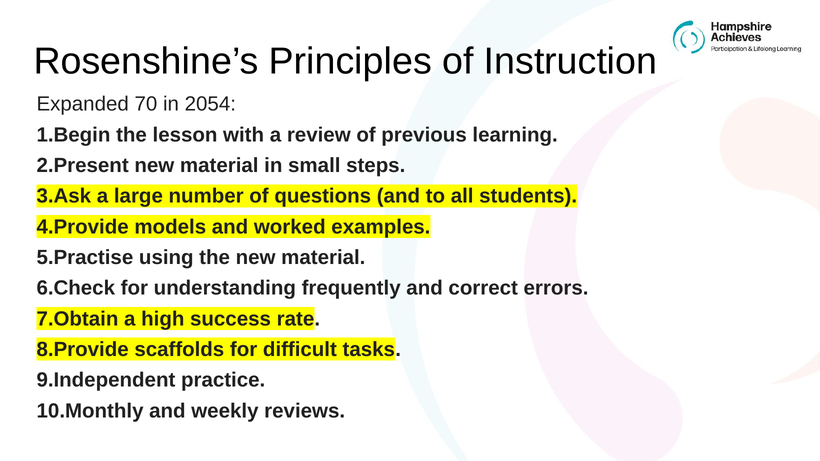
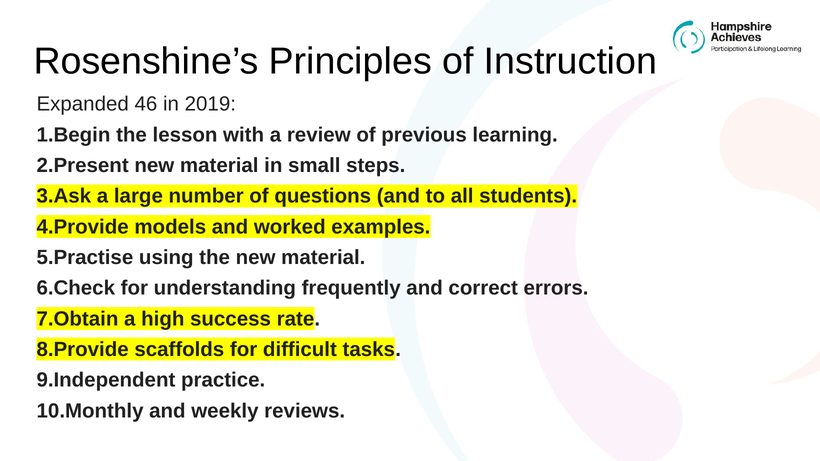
70: 70 -> 46
2054: 2054 -> 2019
